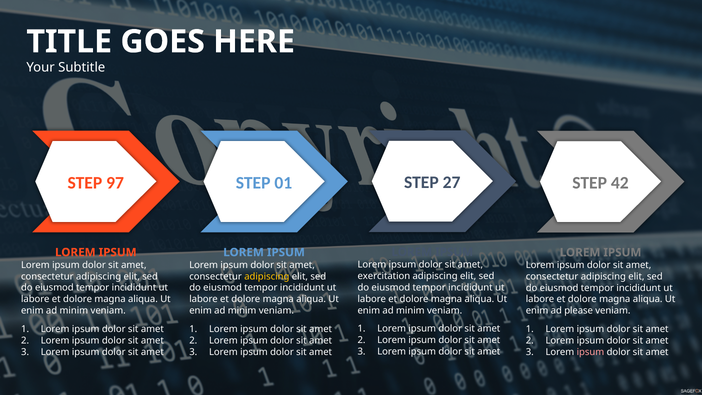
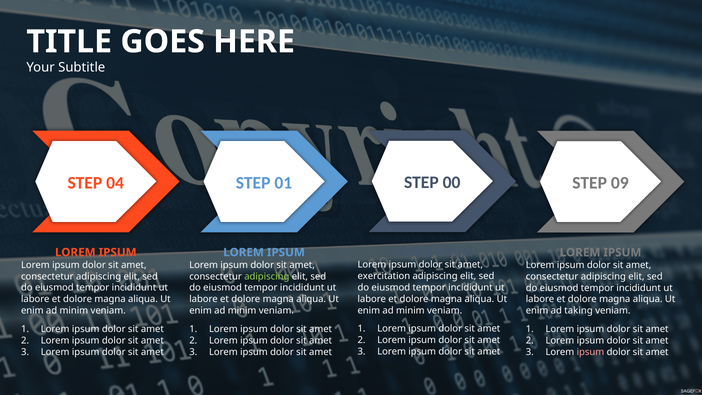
27: 27 -> 00
97: 97 -> 04
42: 42 -> 09
adipiscing at (267, 276) colour: yellow -> light green
please: please -> taking
